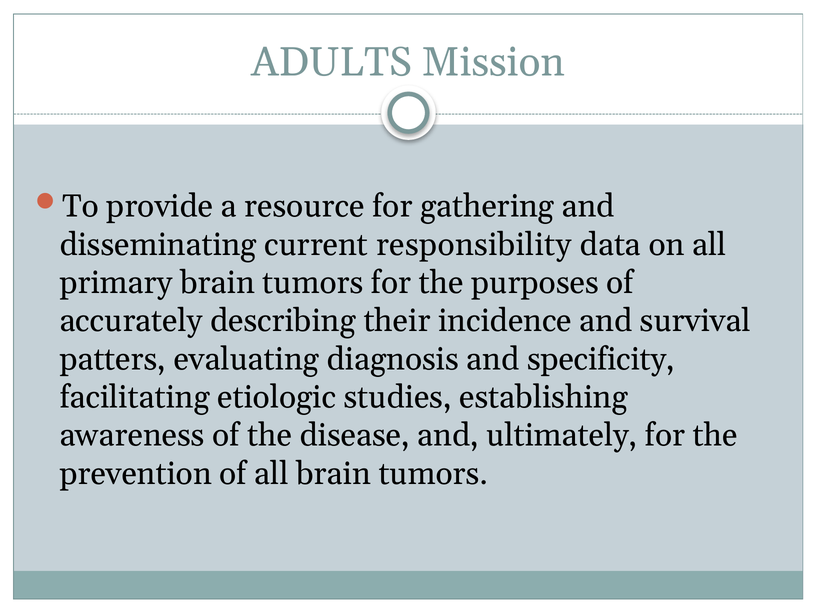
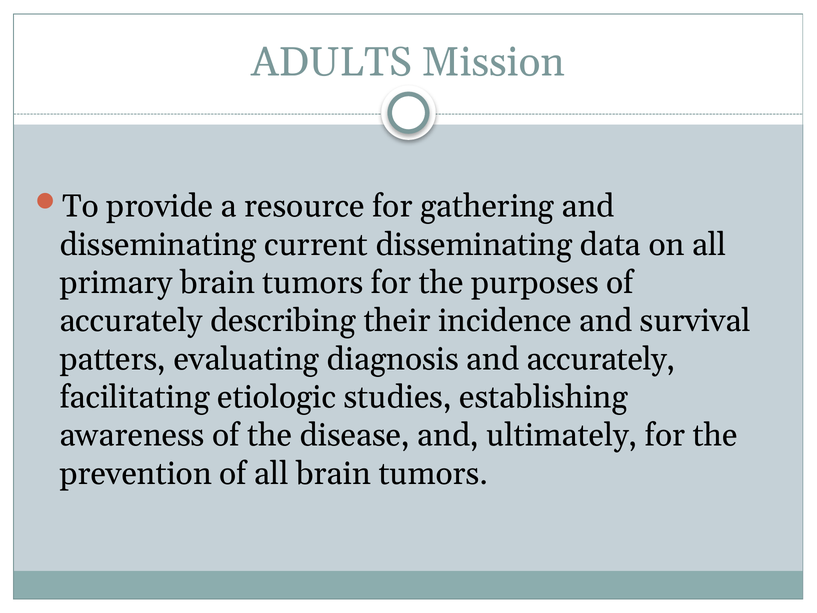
current responsibility: responsibility -> disseminating
and specificity: specificity -> accurately
